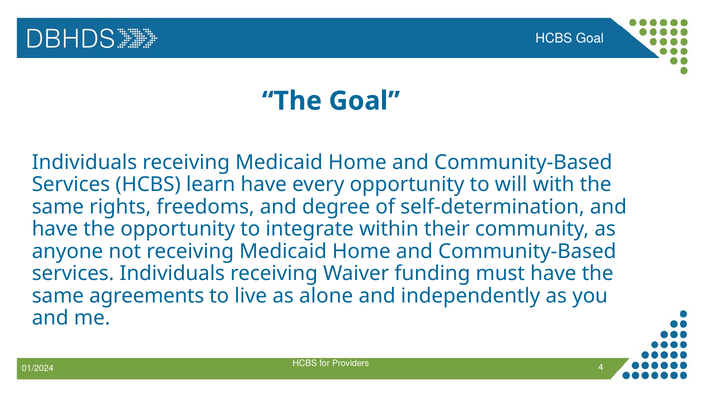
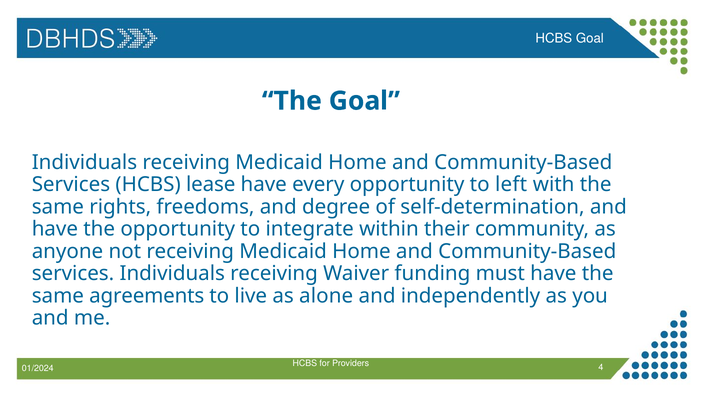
learn: learn -> lease
will: will -> left
